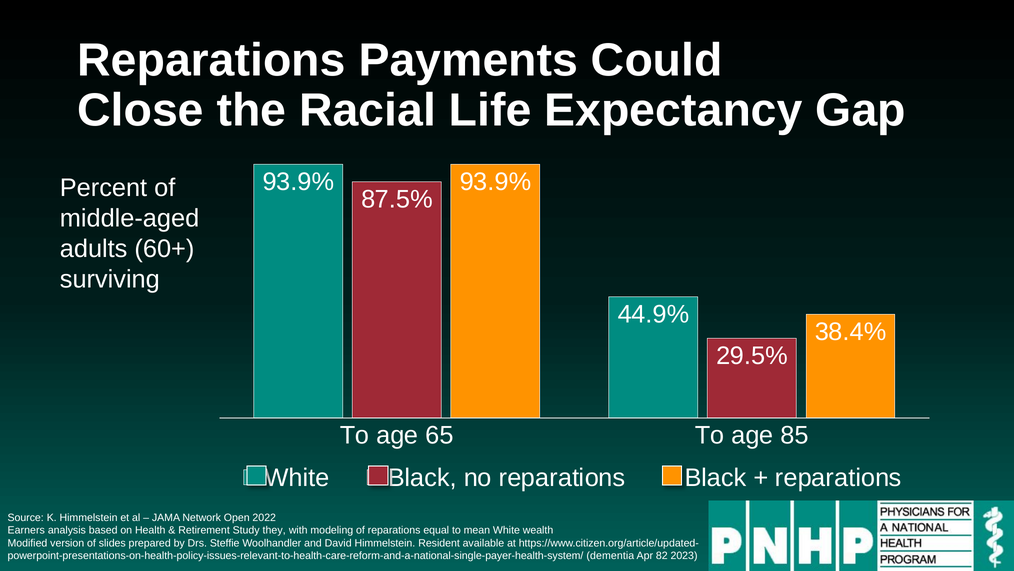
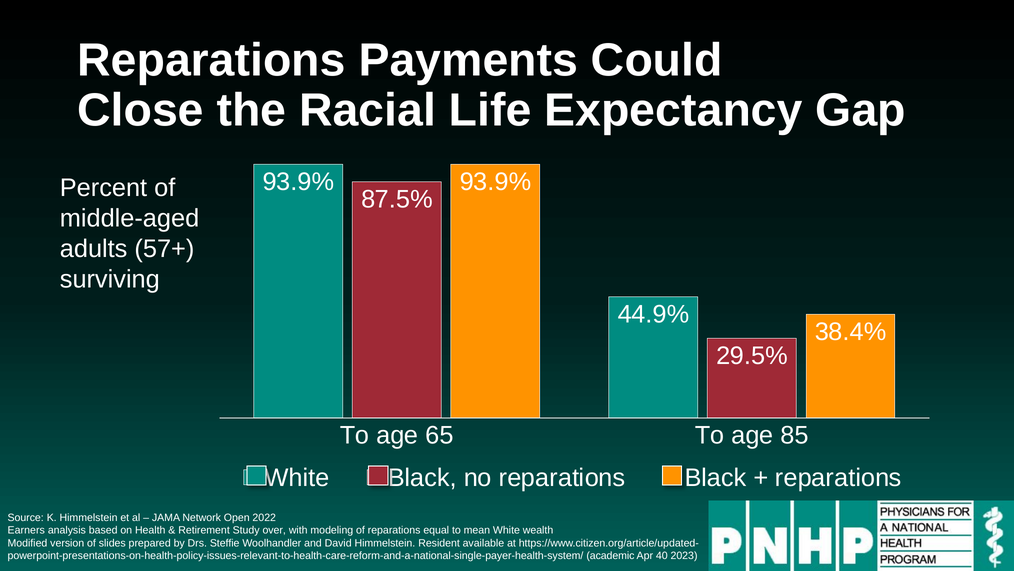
60+: 60+ -> 57+
they: they -> over
dementia: dementia -> academic
82: 82 -> 40
